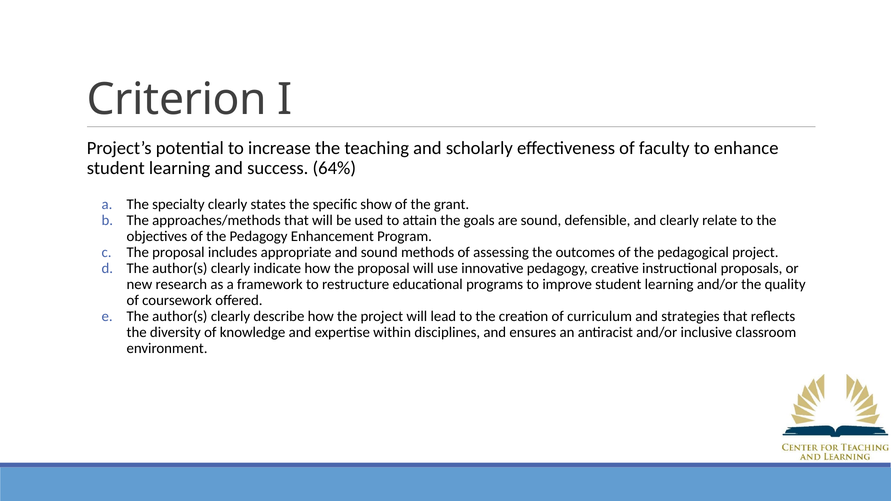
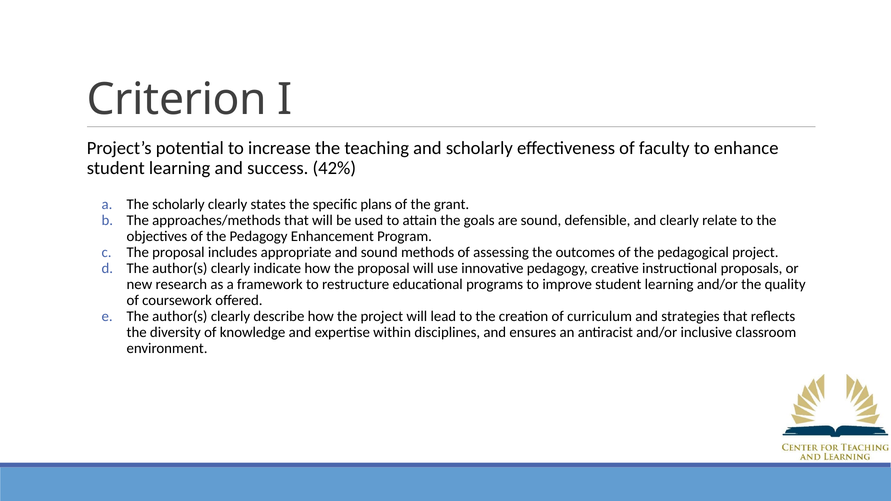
64%: 64% -> 42%
The specialty: specialty -> scholarly
show: show -> plans
